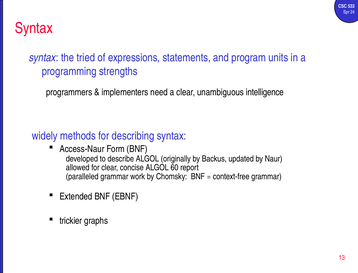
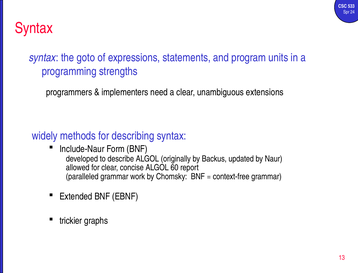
tried: tried -> goto
intelligence: intelligence -> extensions
Access-Naur: Access-Naur -> Include-Naur
